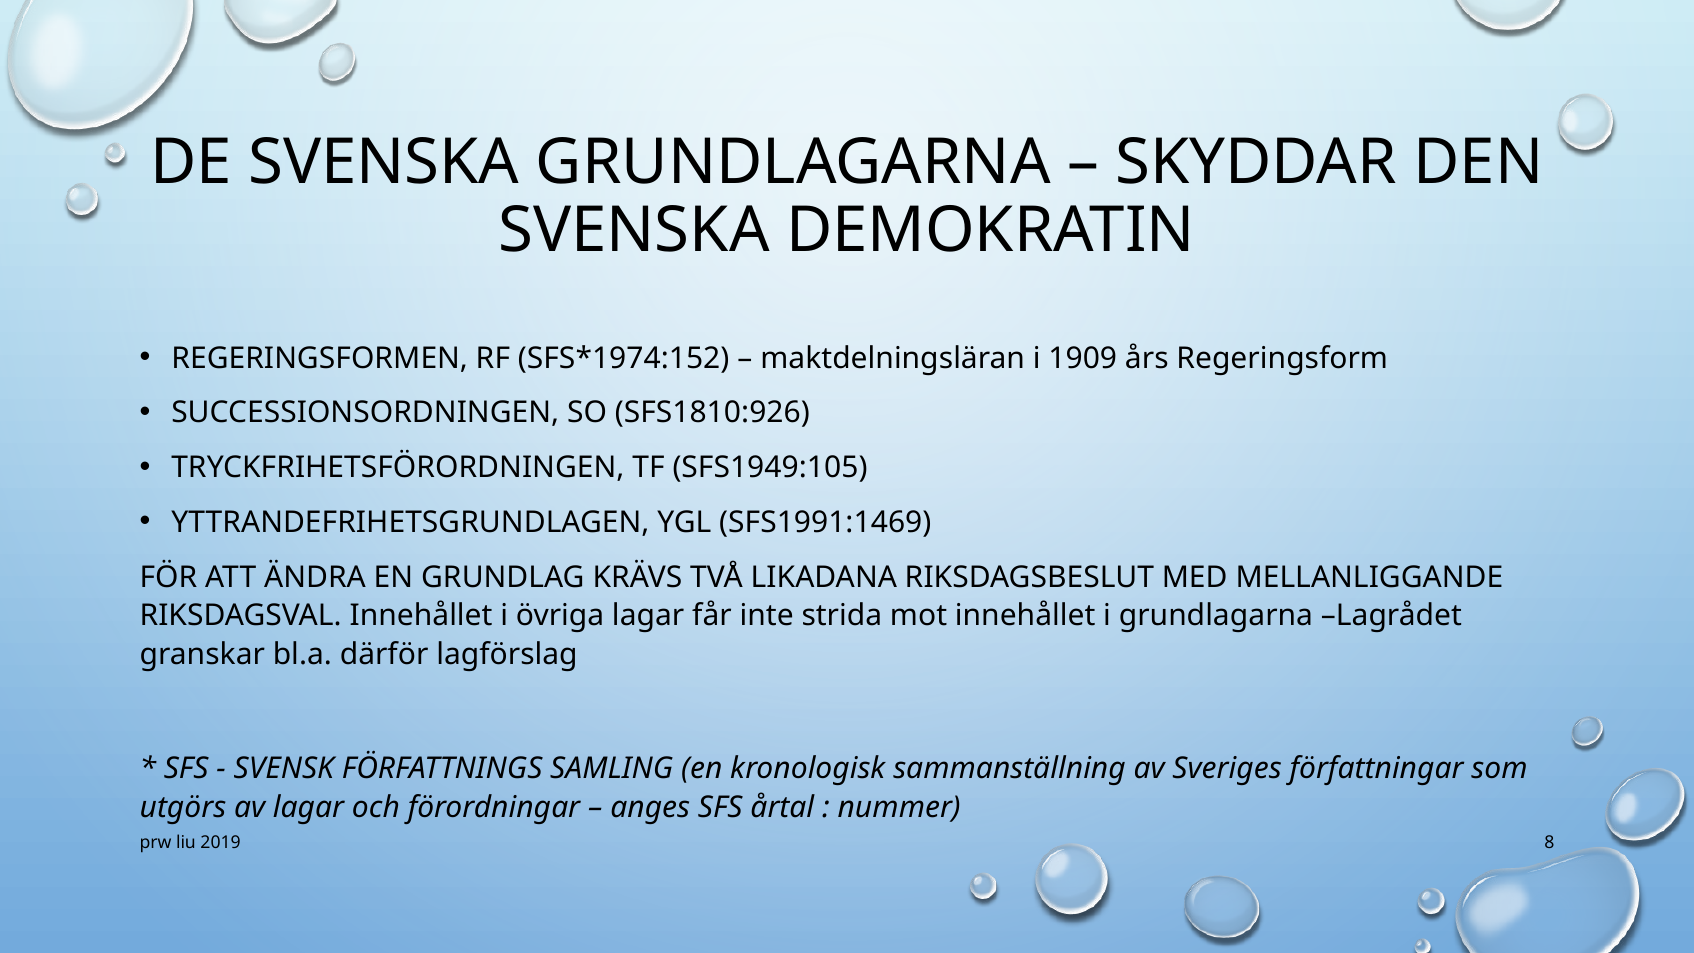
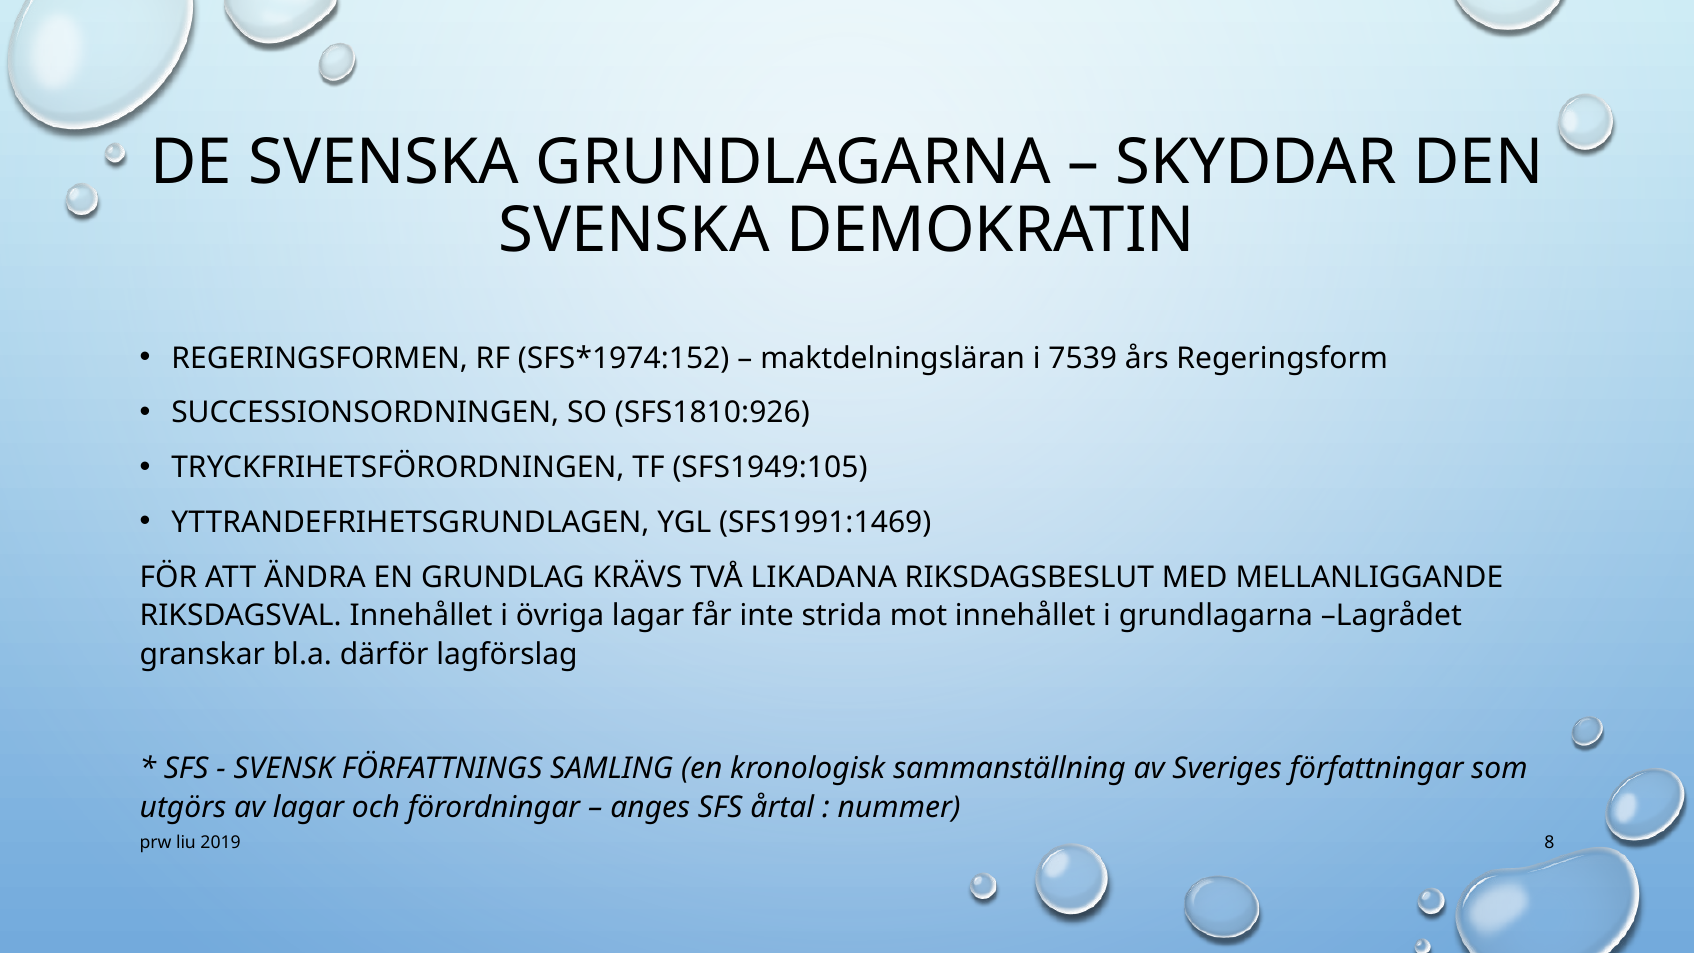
1909: 1909 -> 7539
